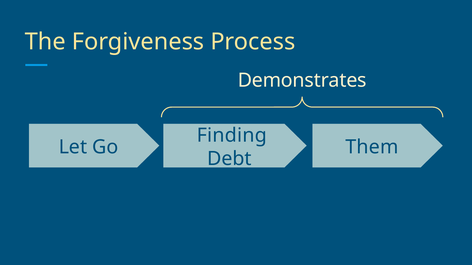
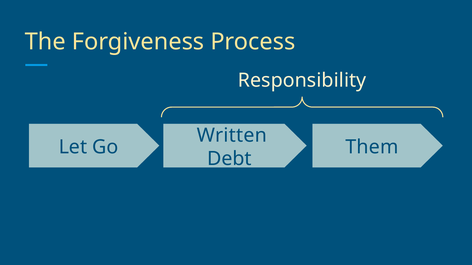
Demonstrates: Demonstrates -> Responsibility
Finding: Finding -> Written
